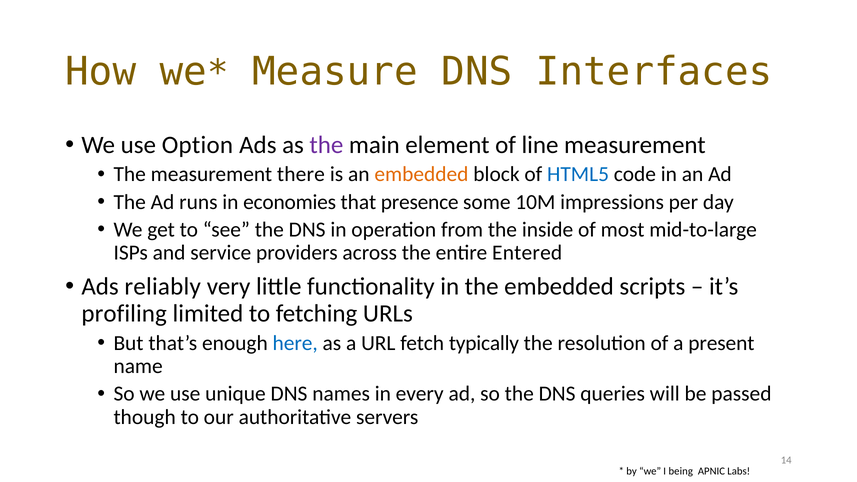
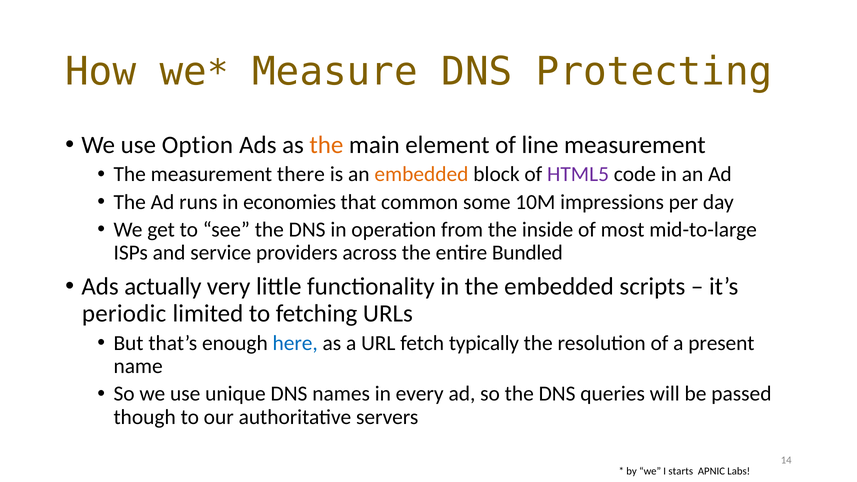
Interfaces: Interfaces -> Protecting
the at (326, 145) colour: purple -> orange
HTML5 colour: blue -> purple
presence: presence -> common
Entered: Entered -> Bundled
reliably: reliably -> actually
profiling: profiling -> periodic
being: being -> starts
